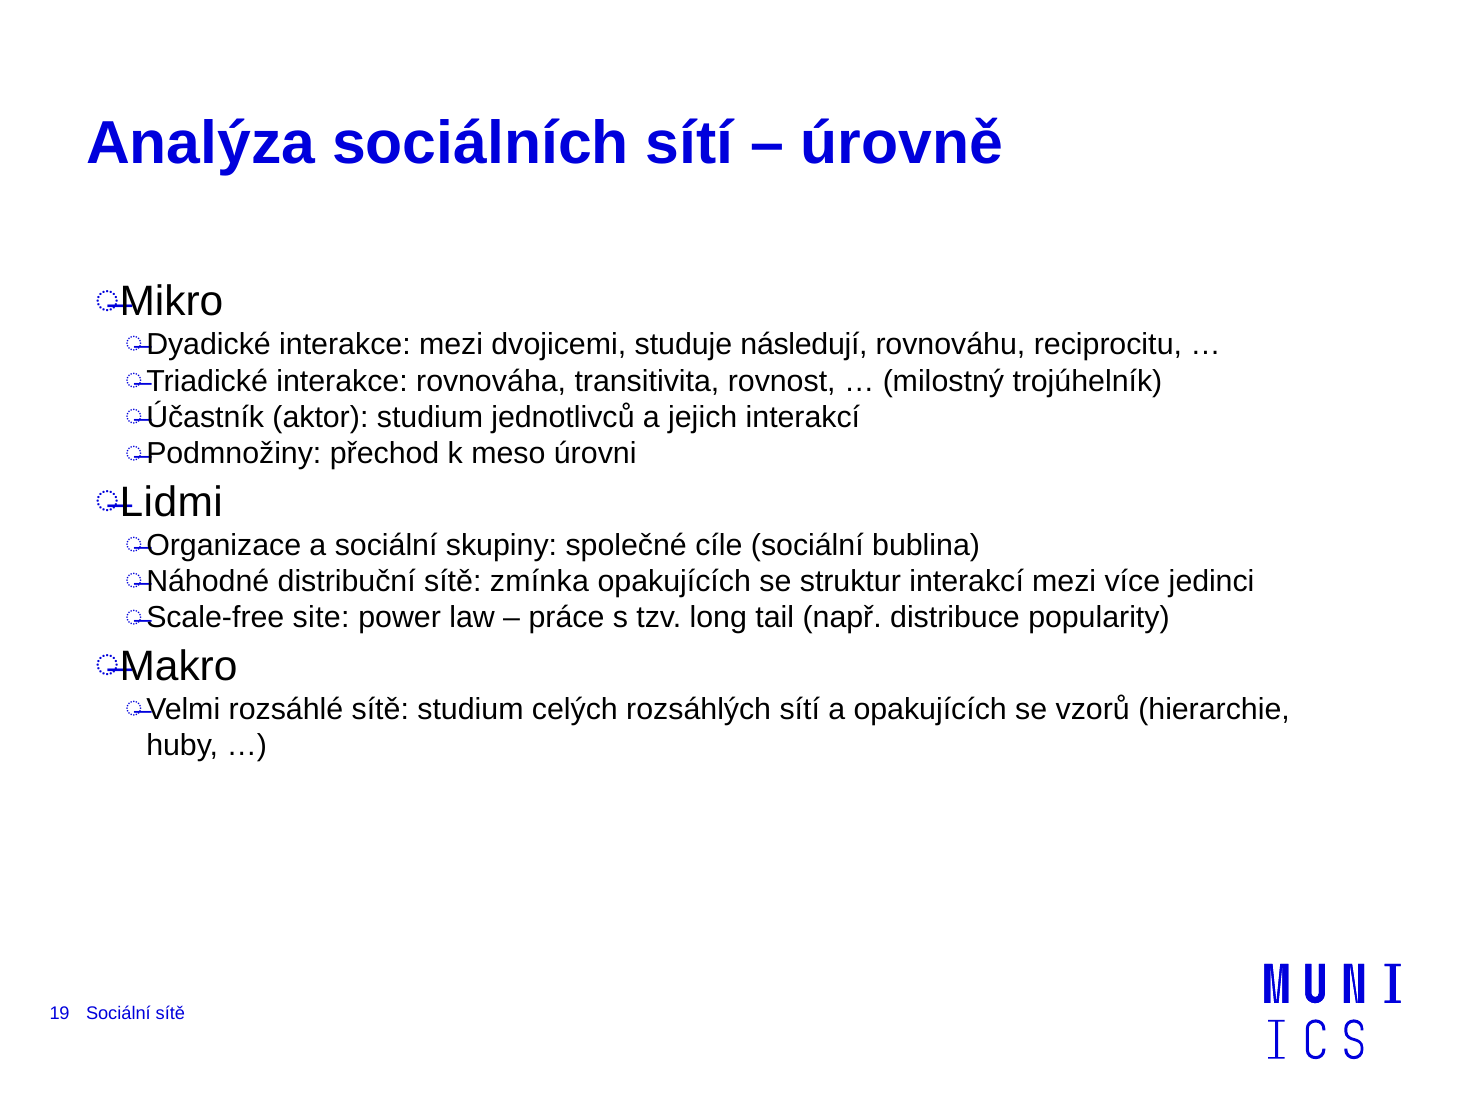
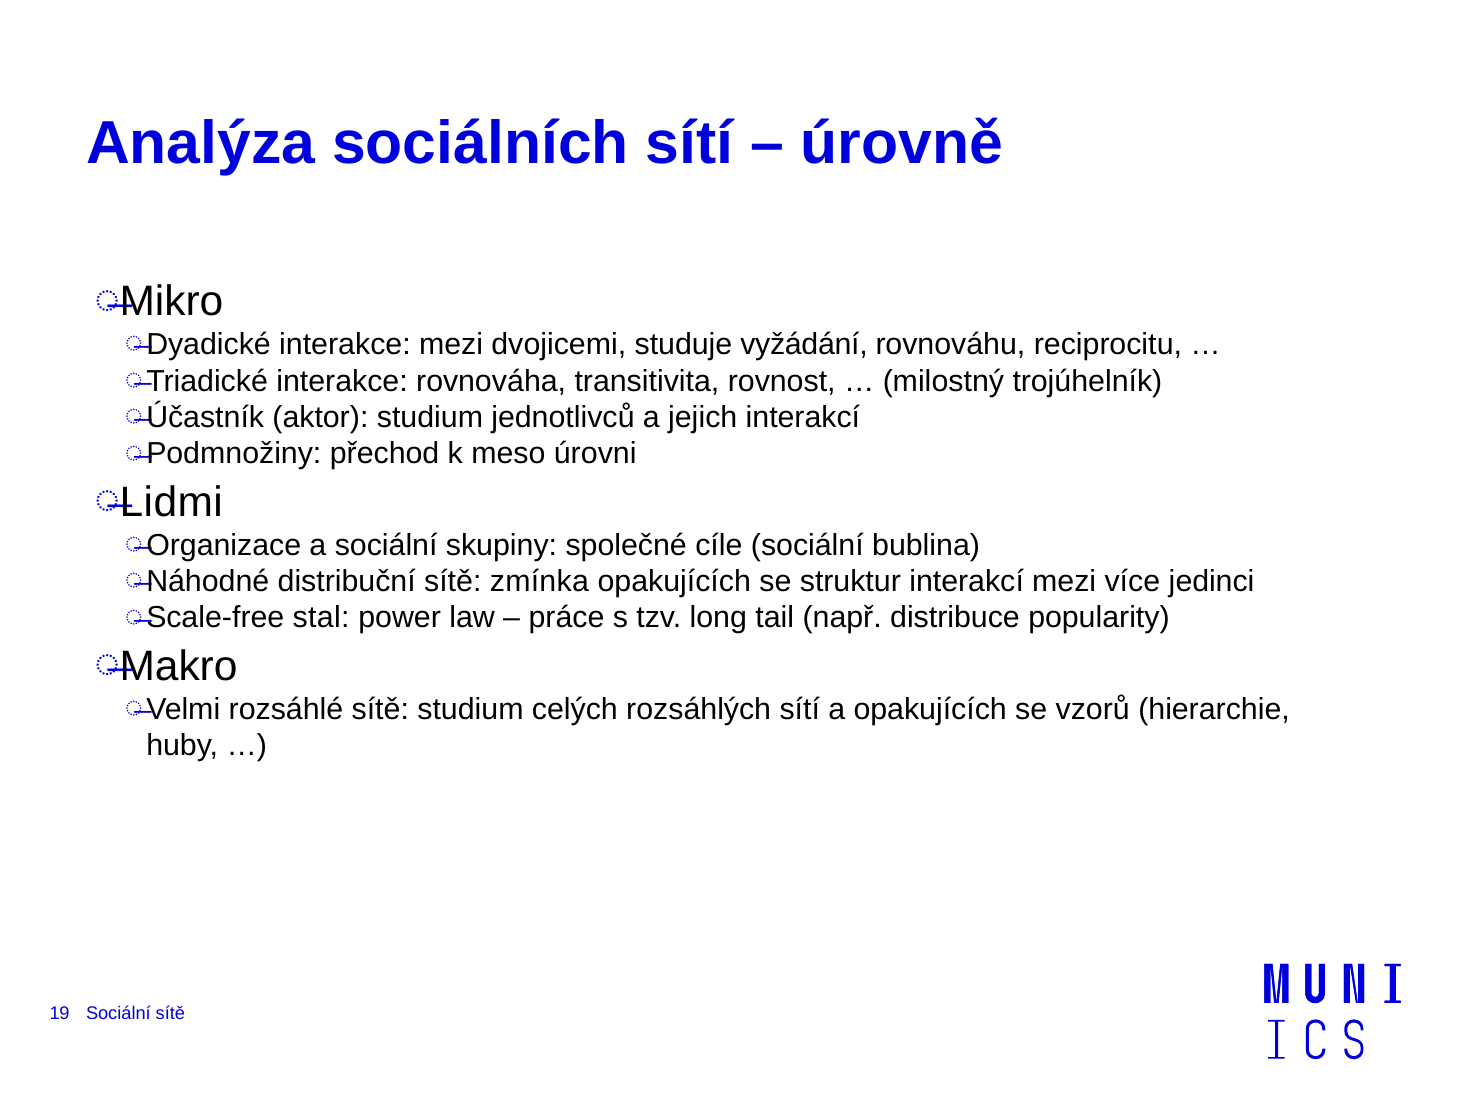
následují: následují -> vyžádání
site: site -> stal
